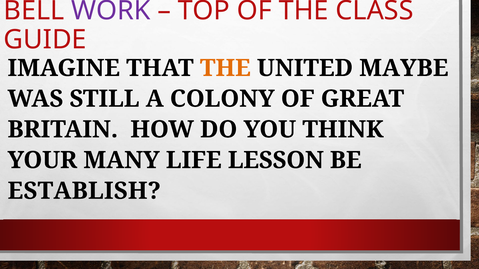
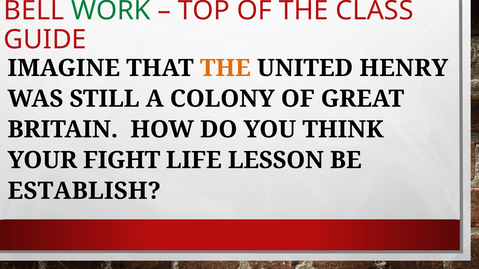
WORK colour: purple -> green
MAYBE: MAYBE -> HENRY
MANY: MANY -> FIGHT
